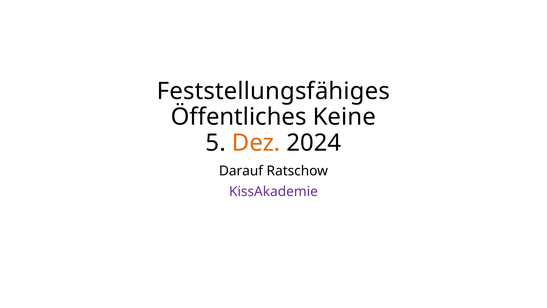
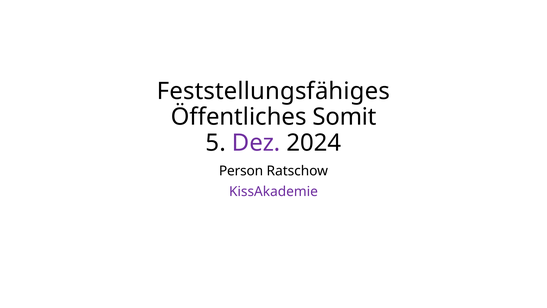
Keine: Keine -> Somit
Dez colour: orange -> purple
Darauf: Darauf -> Person
